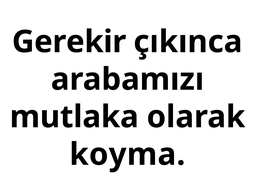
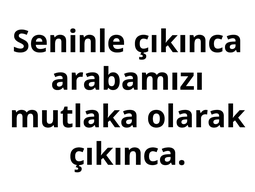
Gerekir: Gerekir -> Seninle
koyma at (127, 154): koyma -> çıkınca
